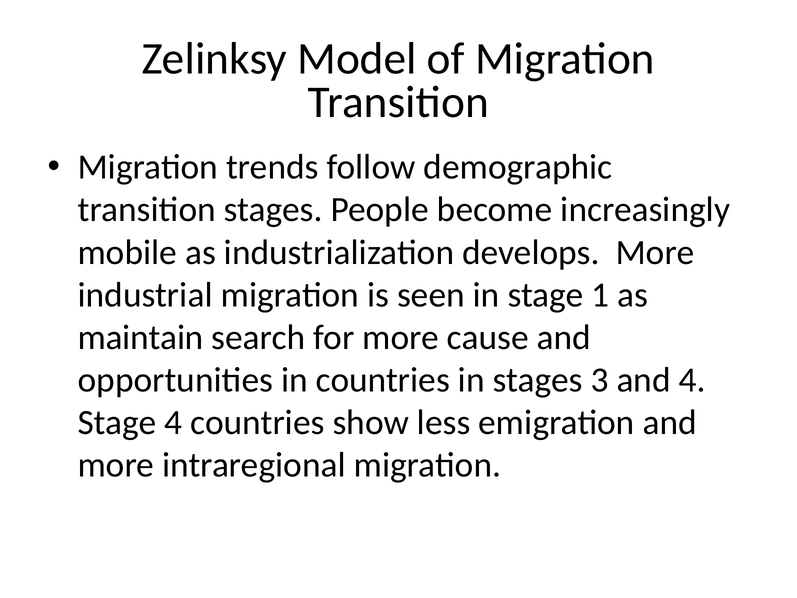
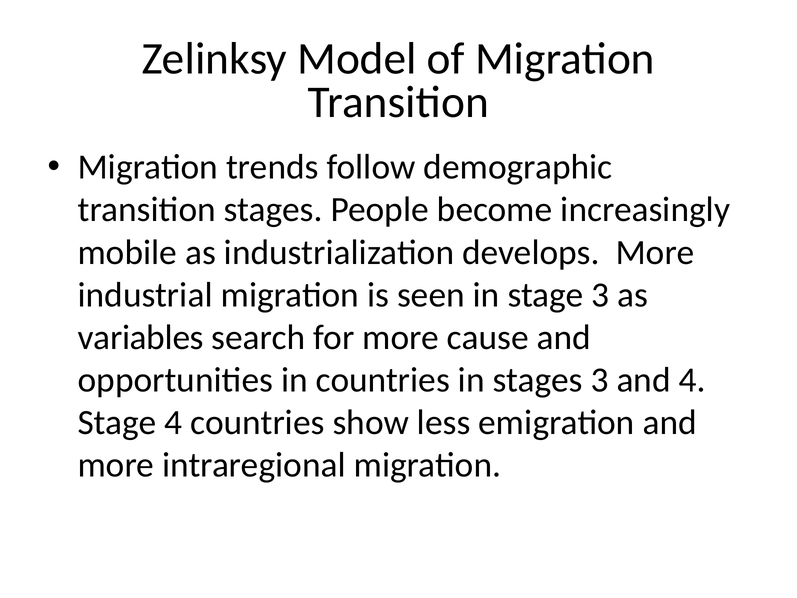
stage 1: 1 -> 3
maintain: maintain -> variables
